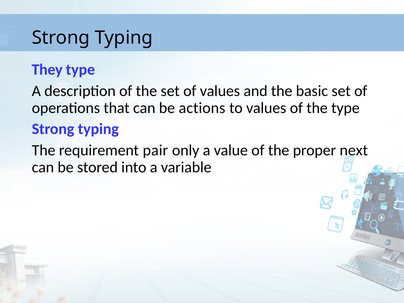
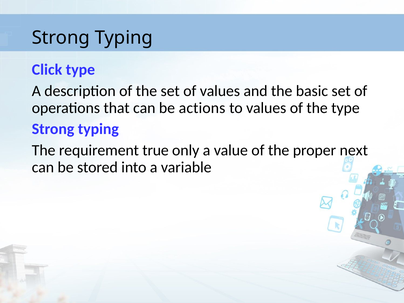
They: They -> Click
pair: pair -> true
